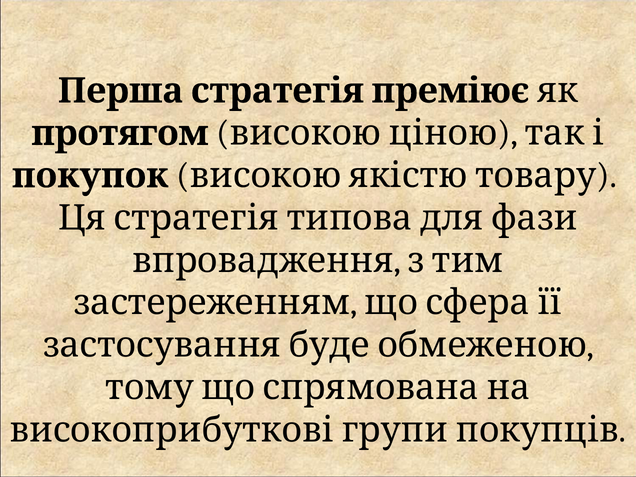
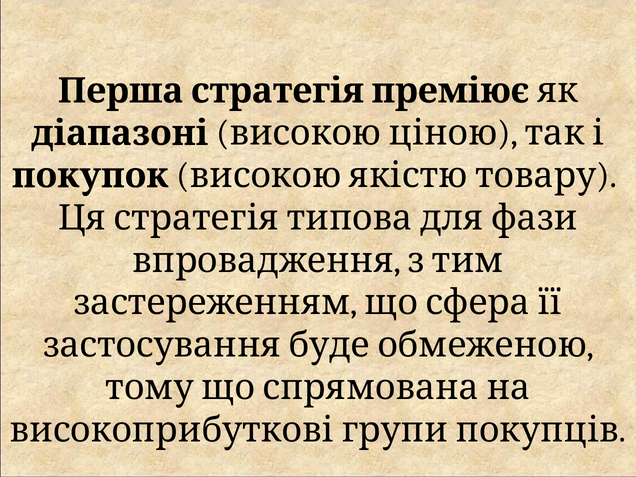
протягом: протягом -> діапазоні
